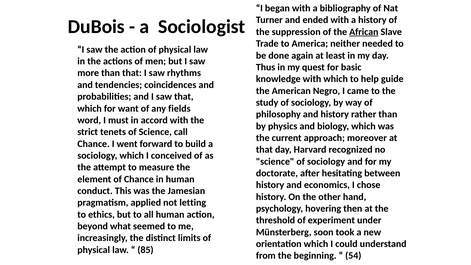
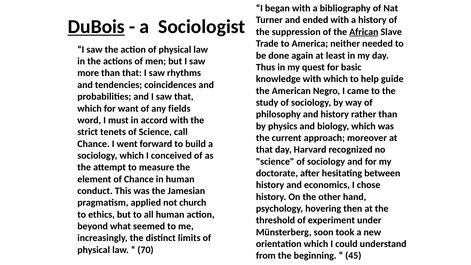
DuBois underline: none -> present
letting: letting -> church
85: 85 -> 70
54: 54 -> 45
